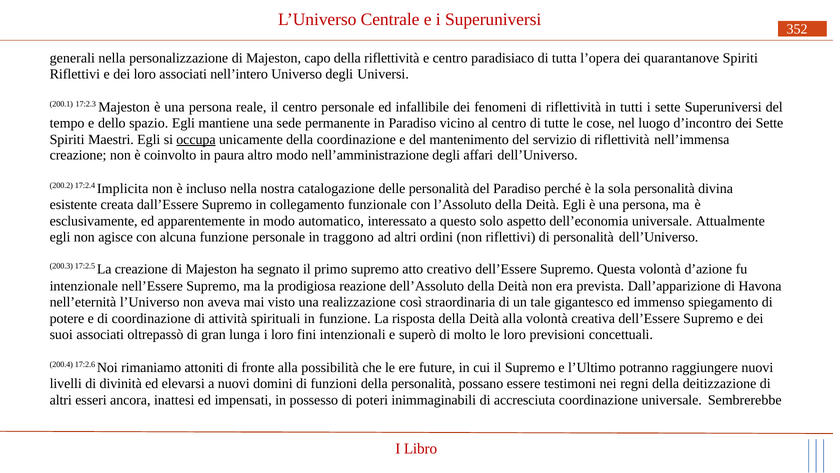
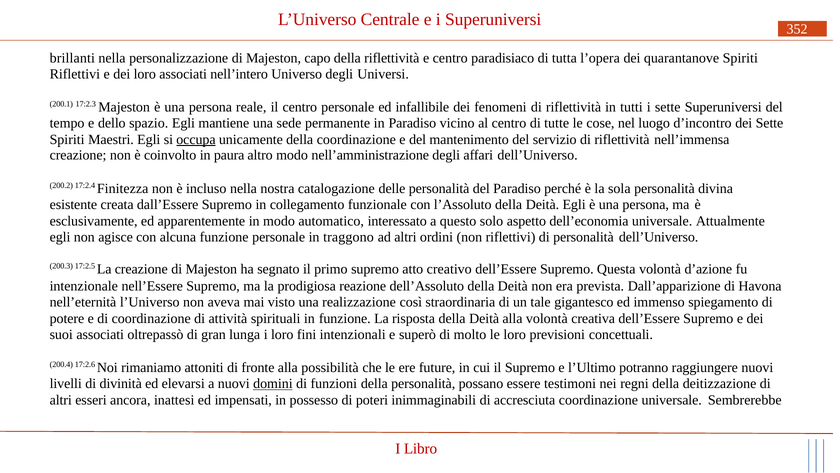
generali: generali -> brillanti
Implicita: Implicita -> Finitezza
domini underline: none -> present
